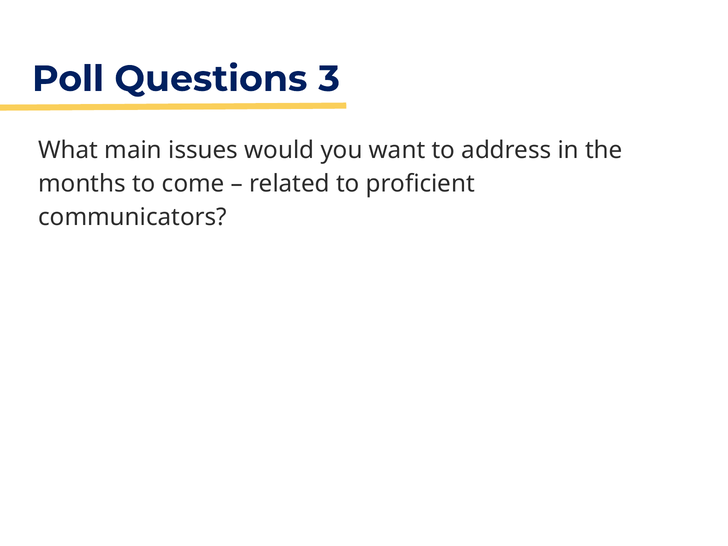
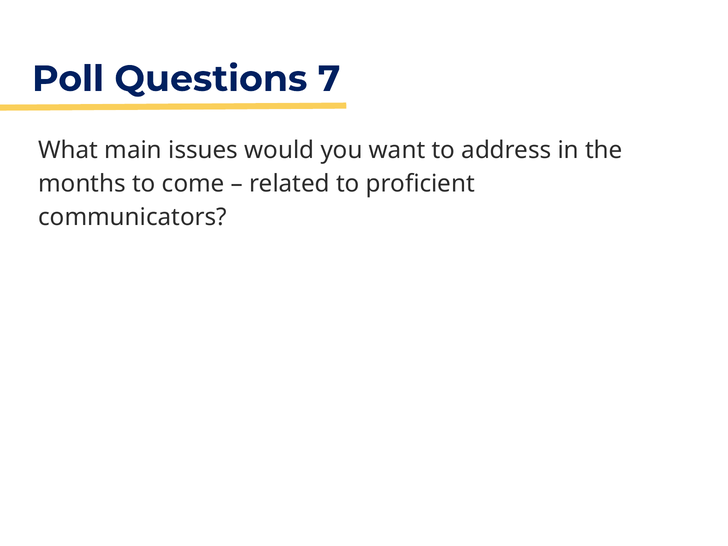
3: 3 -> 7
